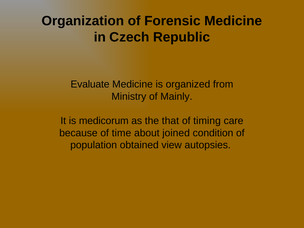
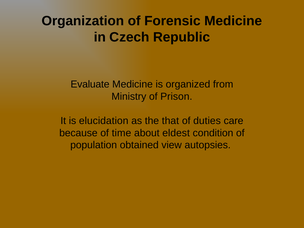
Mainly: Mainly -> Prison
medicorum: medicorum -> elucidation
timing: timing -> duties
joined: joined -> eldest
